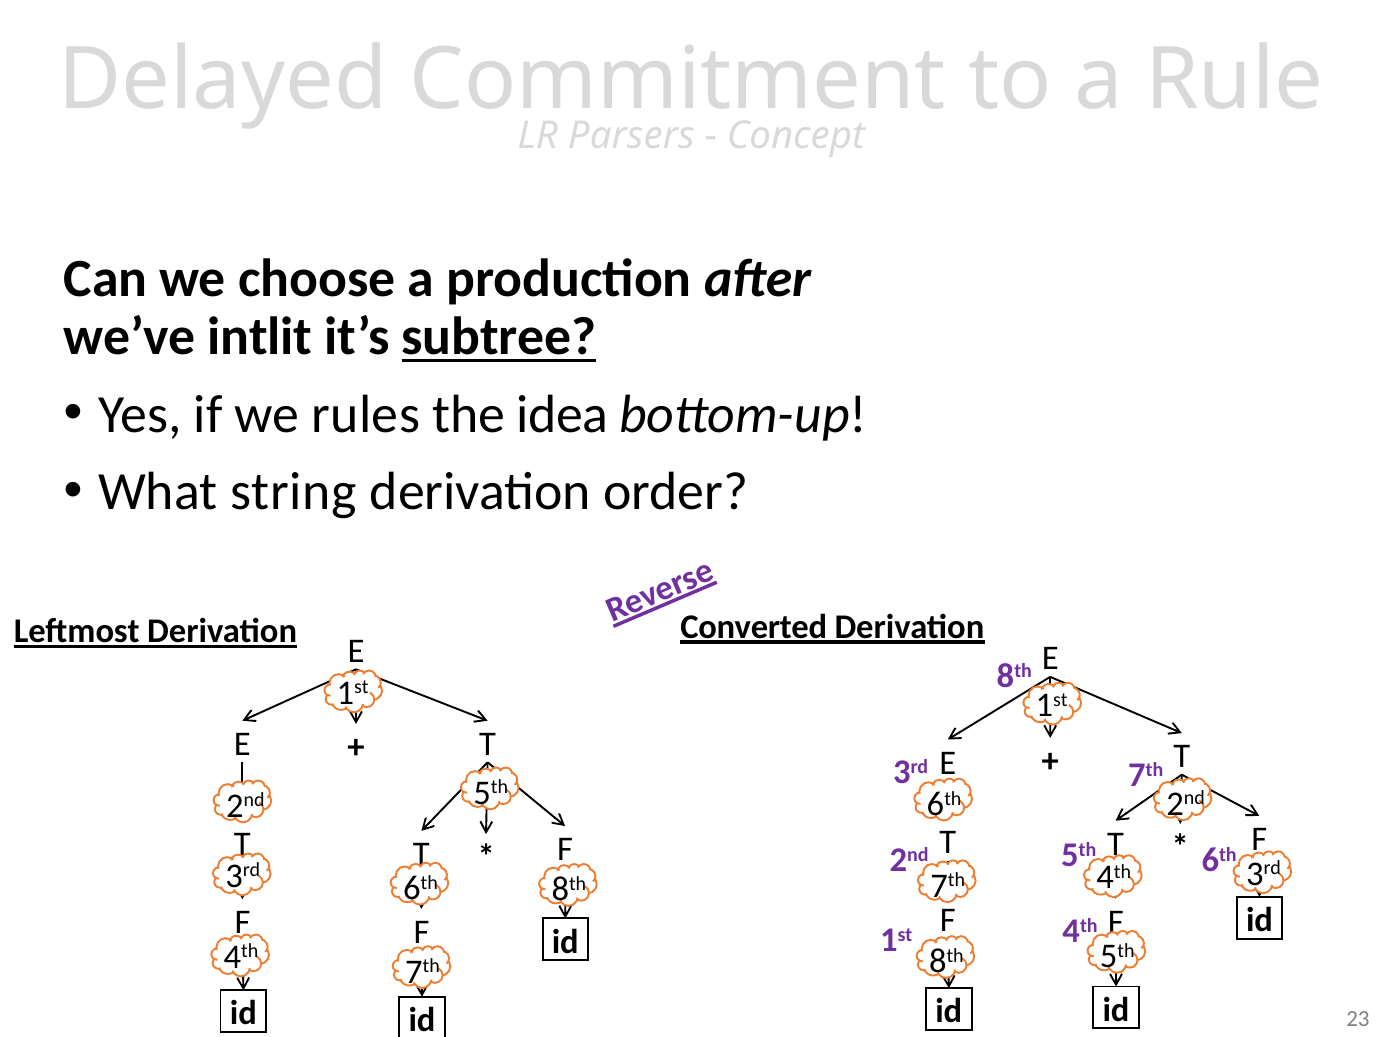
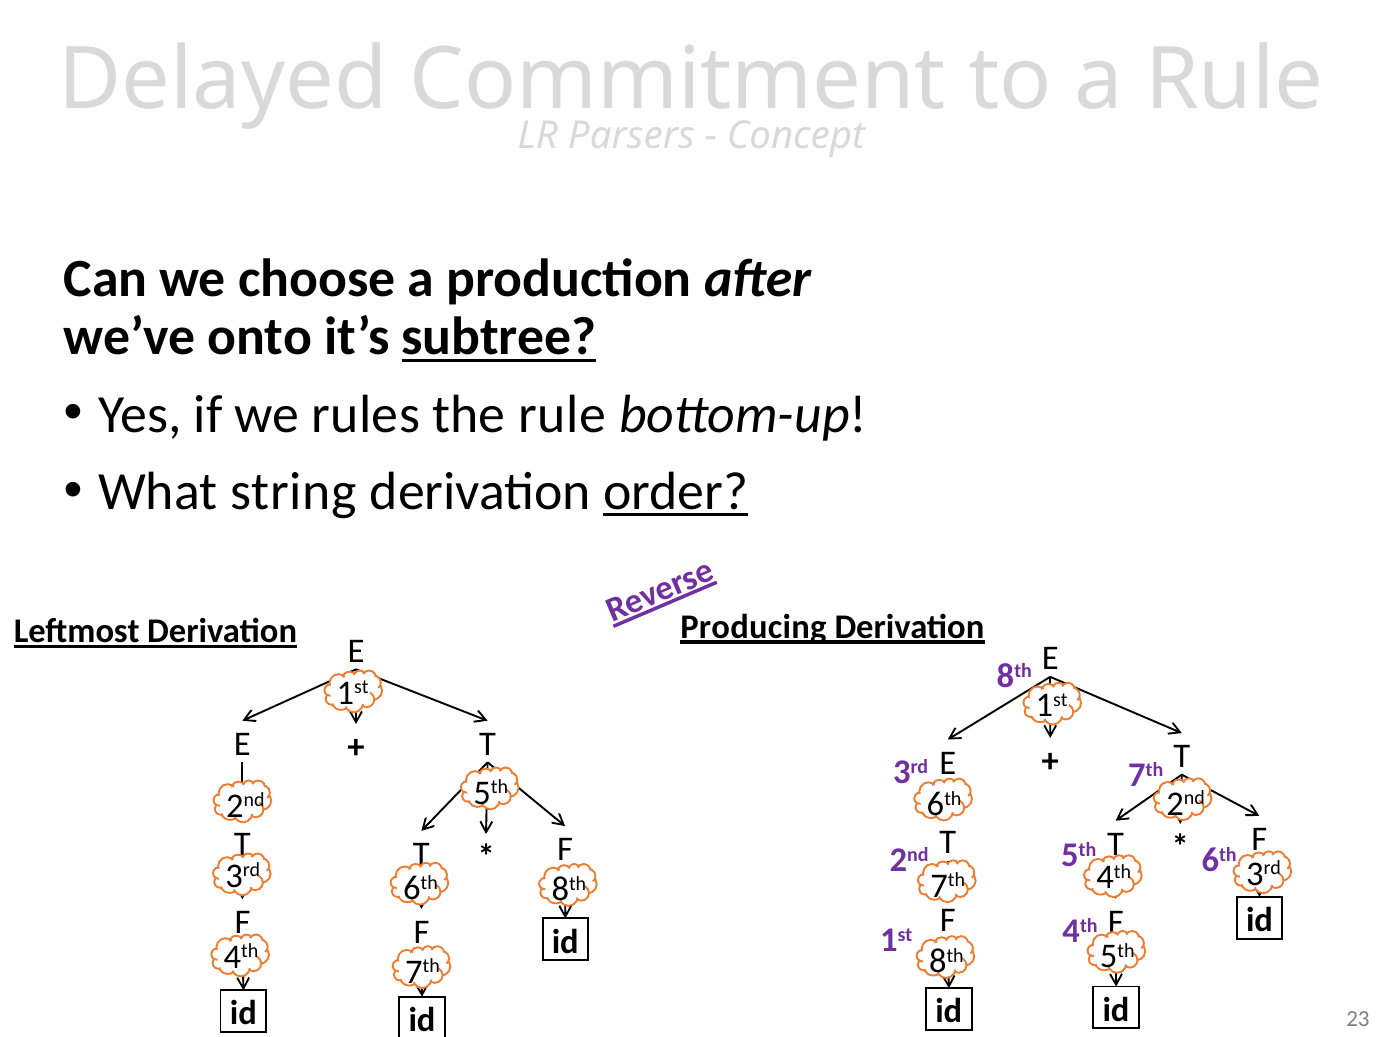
intlit: intlit -> onto
the idea: idea -> rule
order underline: none -> present
Converted: Converted -> Producing
